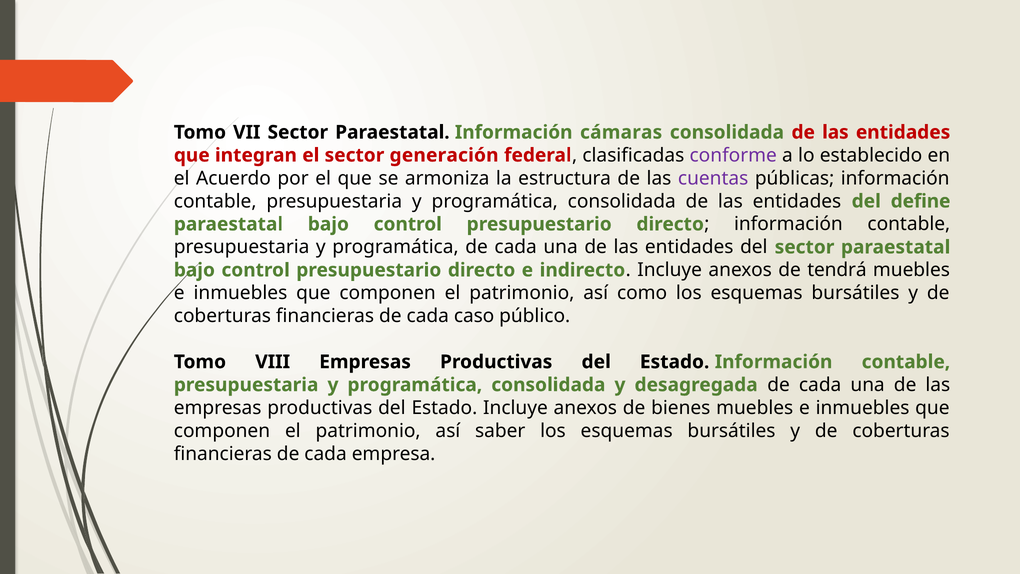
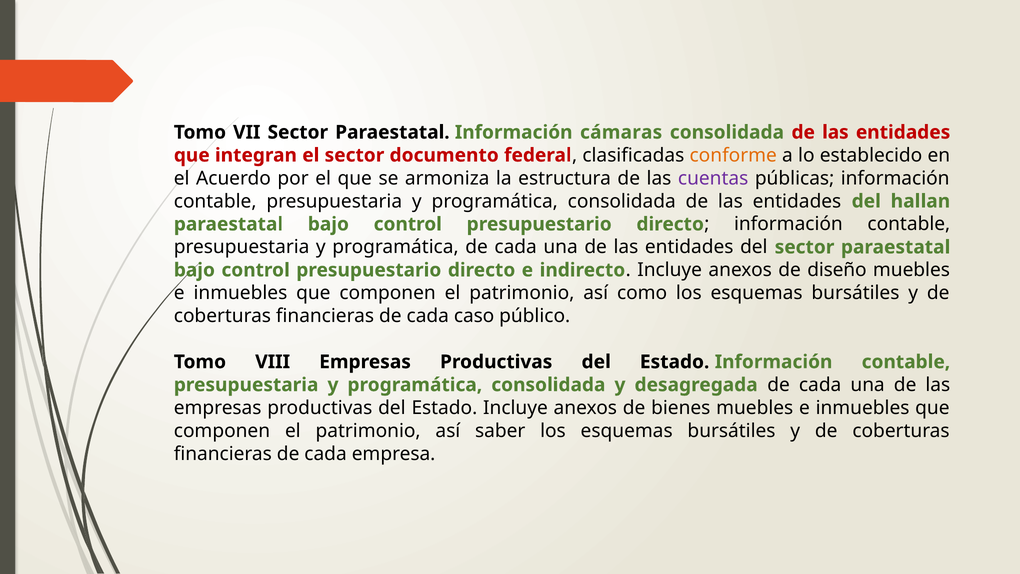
generación: generación -> documento
conforme colour: purple -> orange
define: define -> hallan
tendrá: tendrá -> diseño
